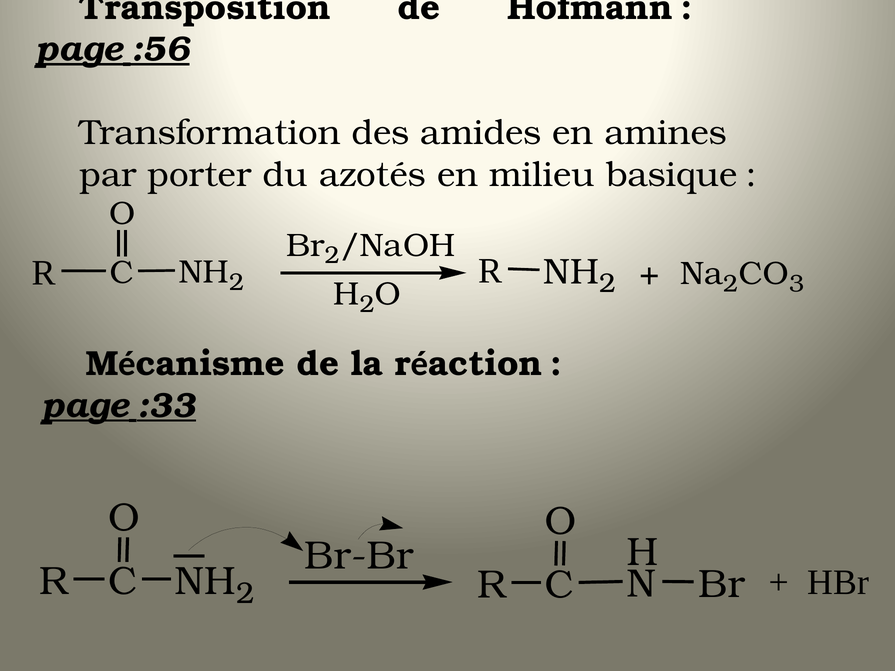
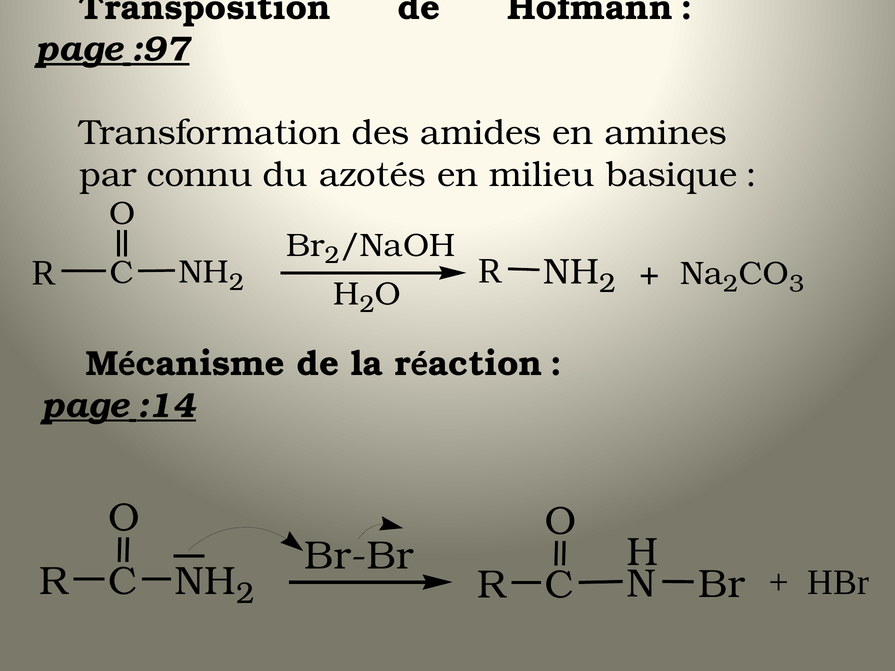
:56: :56 -> :97
porter: porter -> connu
:33: :33 -> :14
